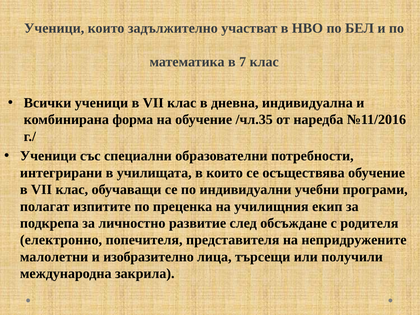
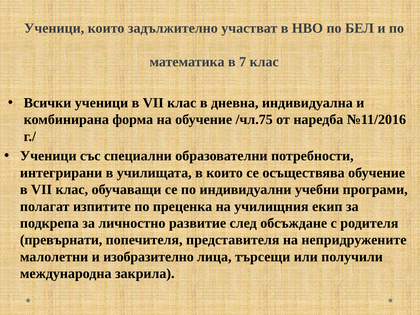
/чл.35: /чл.35 -> /чл.75
електронно: електронно -> превърнати
